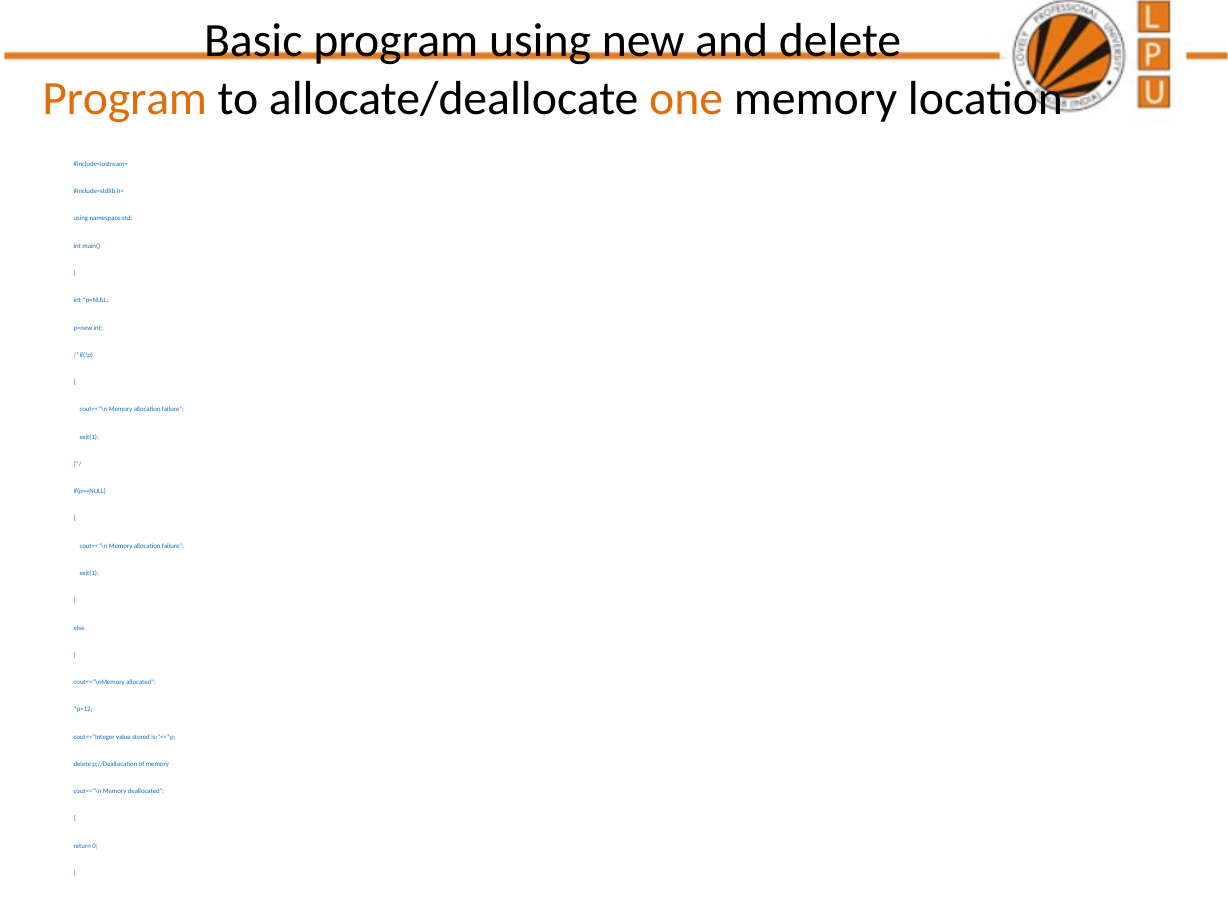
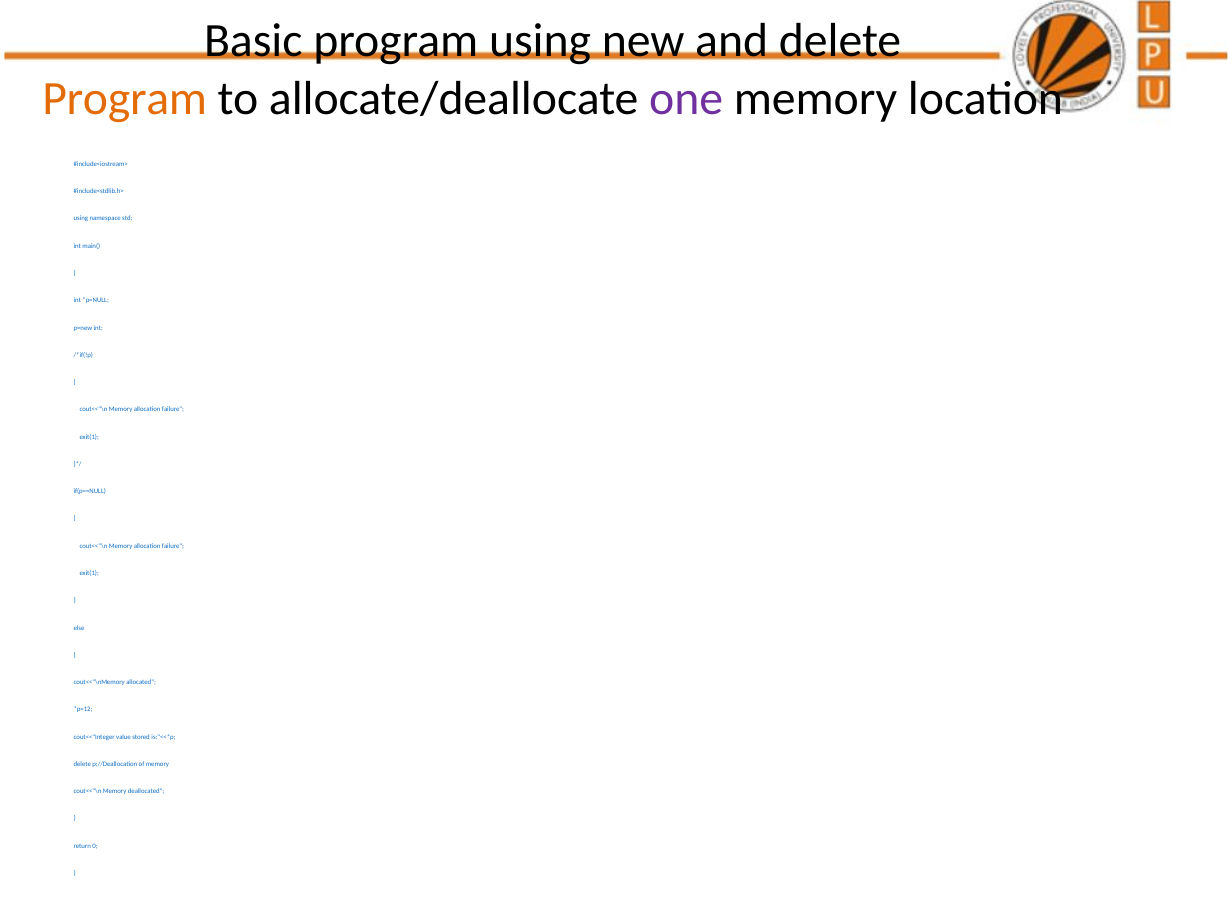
one colour: orange -> purple
